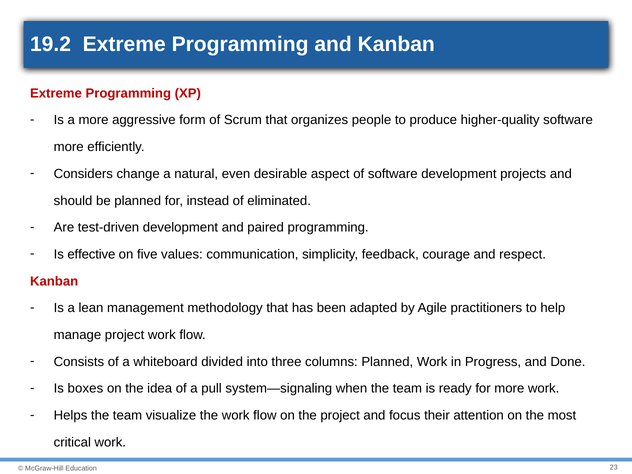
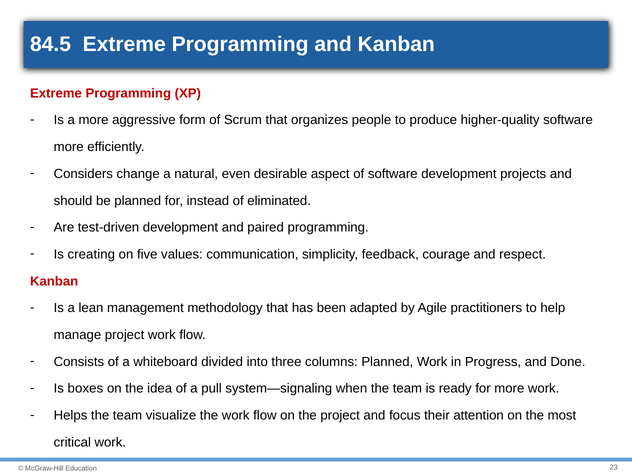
19.2: 19.2 -> 84.5
effective: effective -> creating
